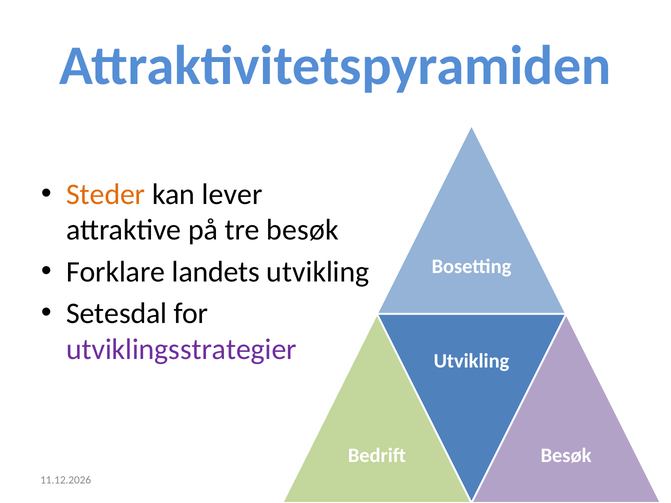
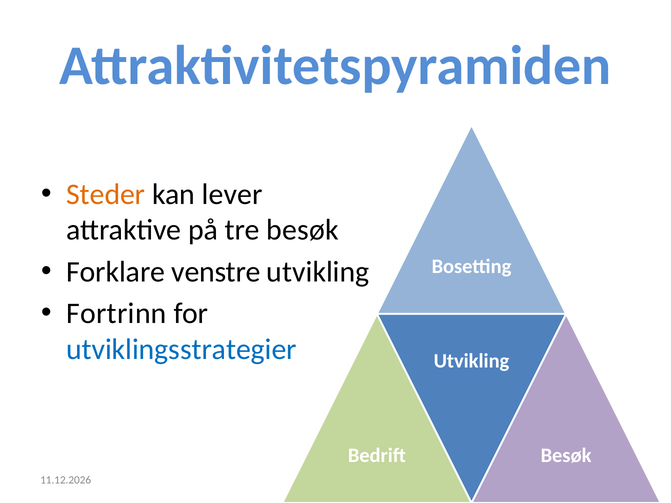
landets: landets -> venstre
Setesdal: Setesdal -> Fortrinn
utviklingsstrategier colour: purple -> blue
